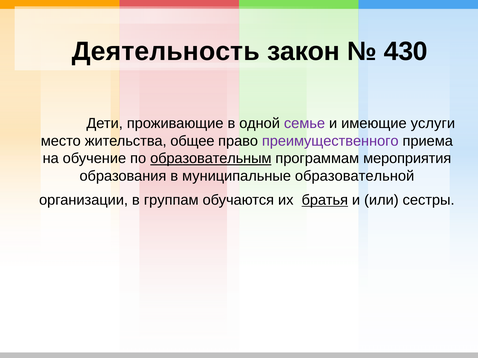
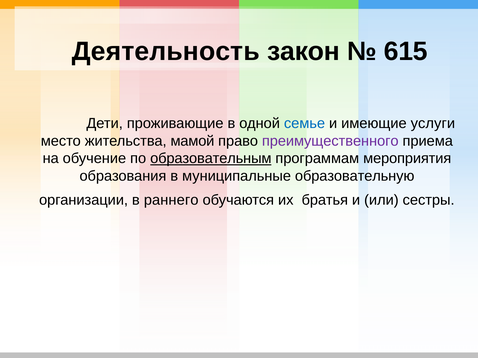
430: 430 -> 615
семье colour: purple -> blue
общее: общее -> мамой
образовательной: образовательной -> образовательную
группам: группам -> раннего
братья underline: present -> none
